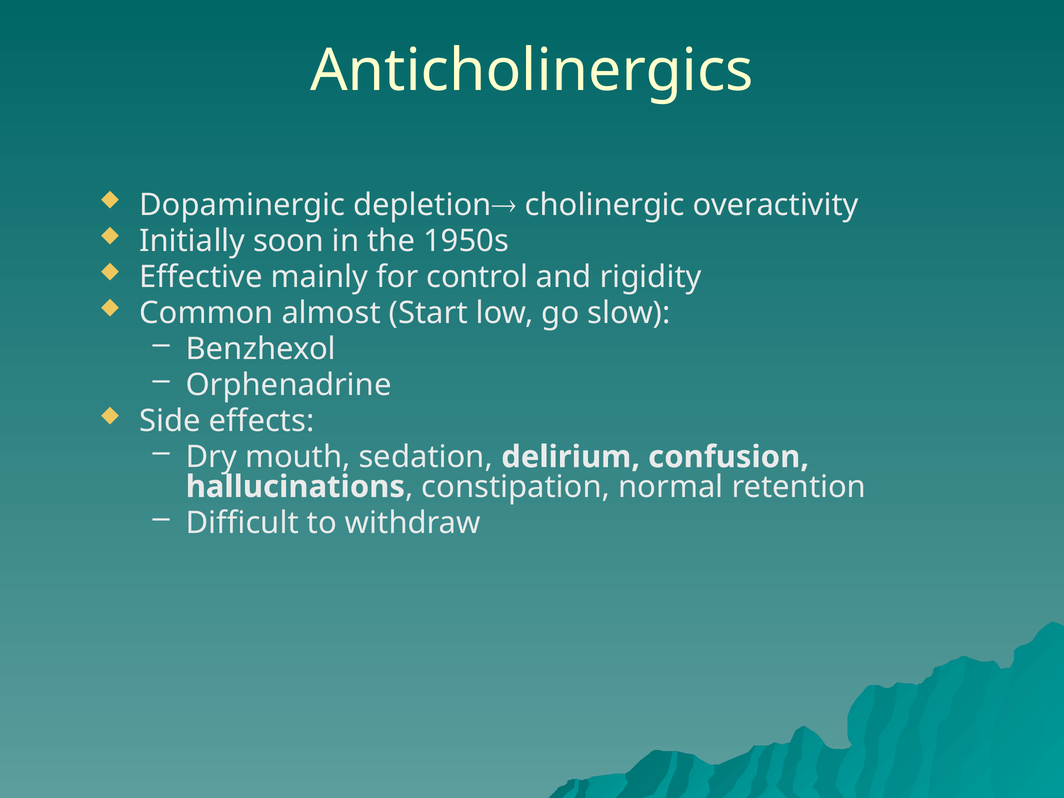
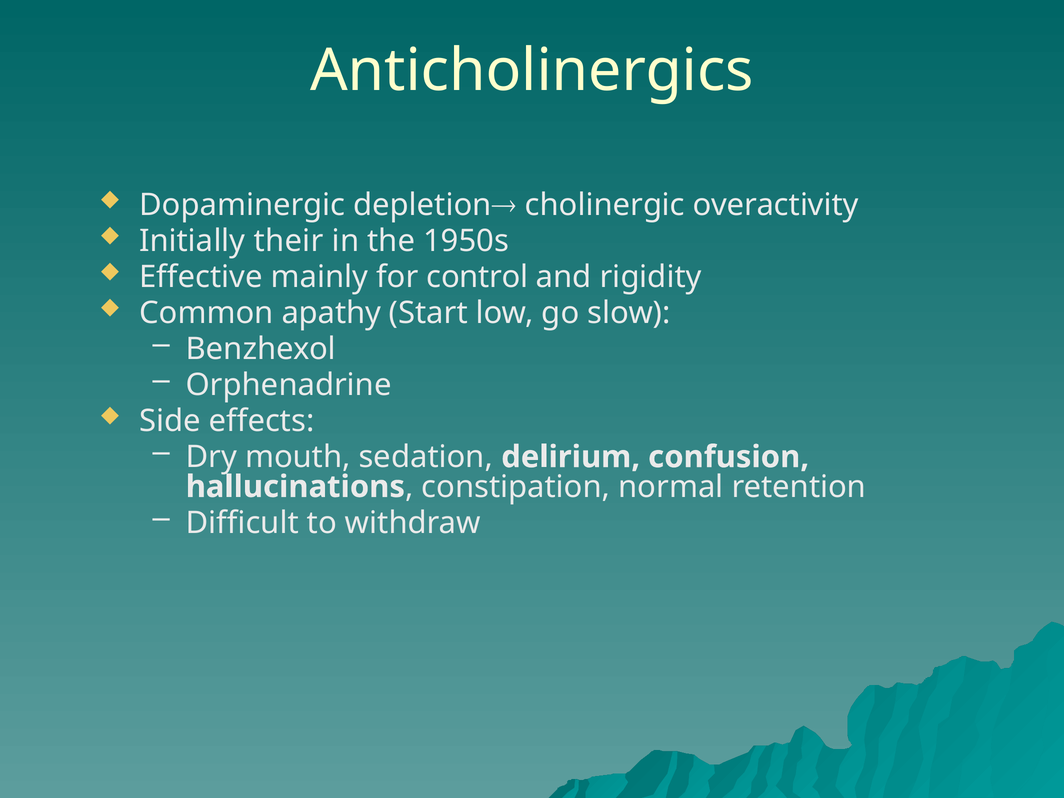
soon: soon -> their
almost: almost -> apathy
